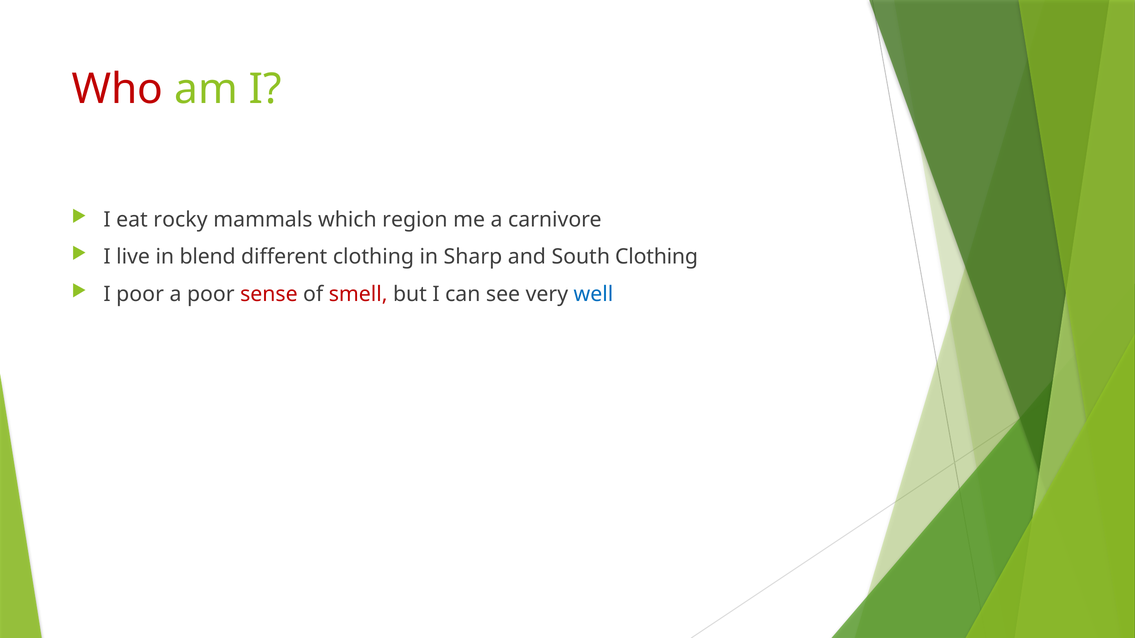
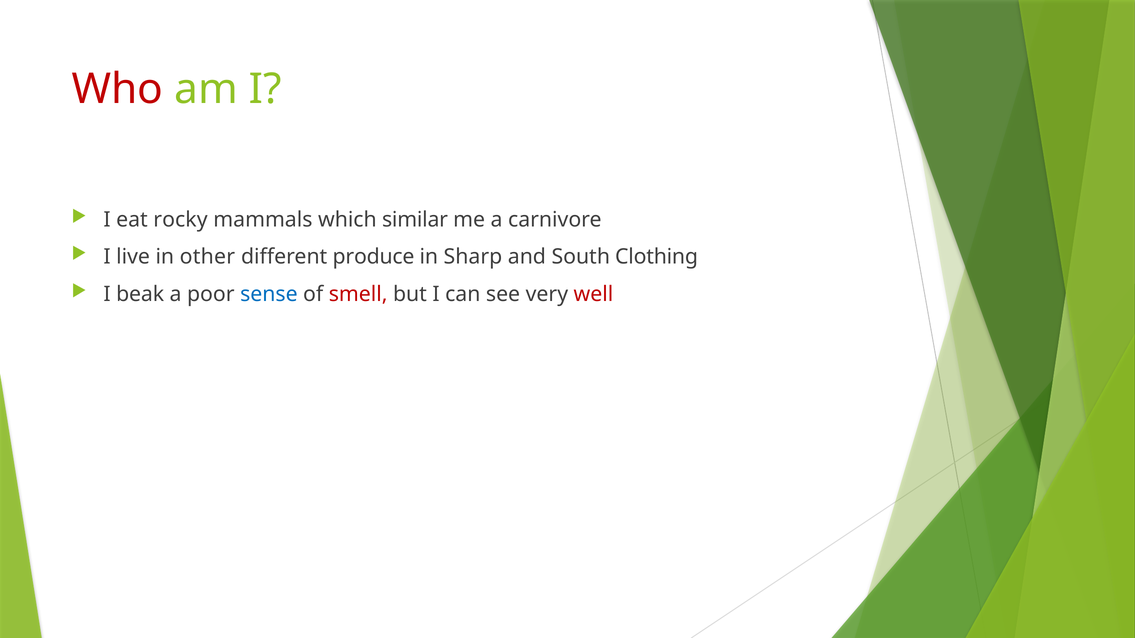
region: region -> similar
blend: blend -> other
different clothing: clothing -> produce
I poor: poor -> beak
sense colour: red -> blue
well colour: blue -> red
